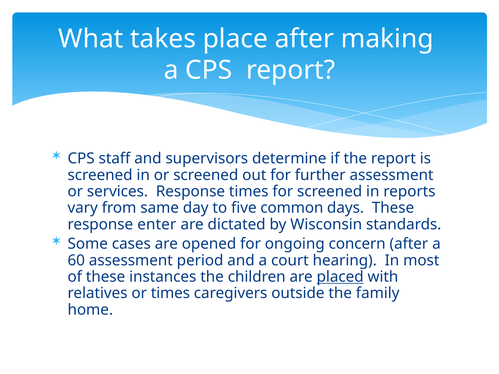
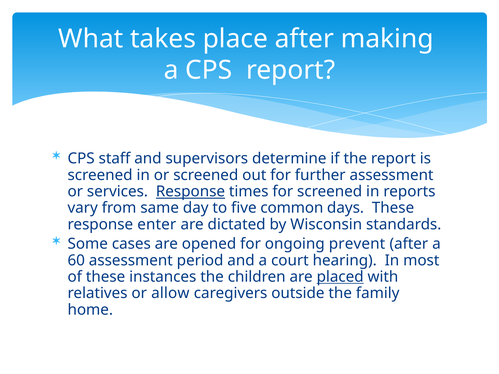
Response at (190, 192) underline: none -> present
concern: concern -> prevent
or times: times -> allow
